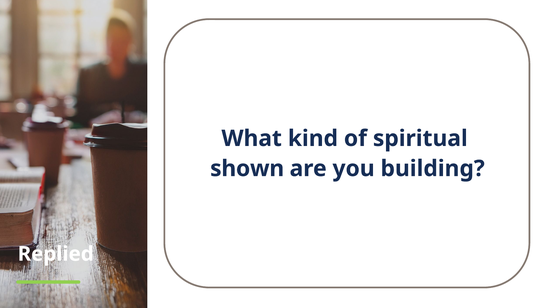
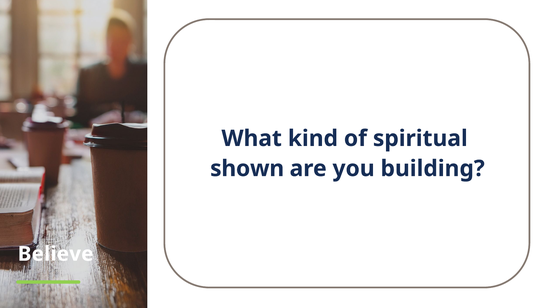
Replied: Replied -> Believe
